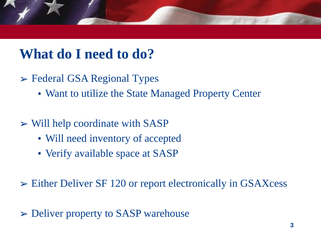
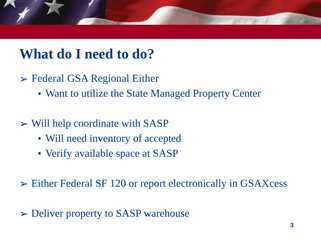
Regional Types: Types -> Either
Either Deliver: Deliver -> Federal
